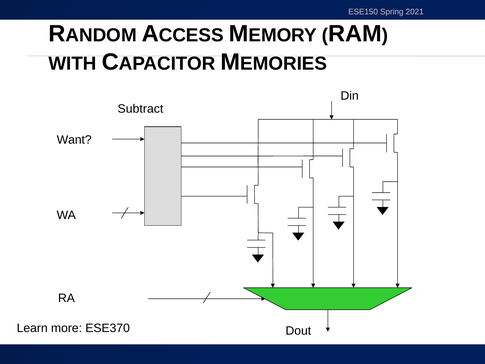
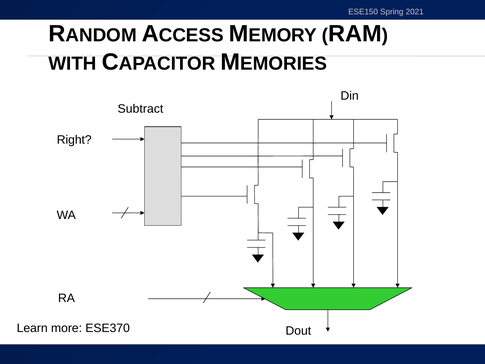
Want: Want -> Right
